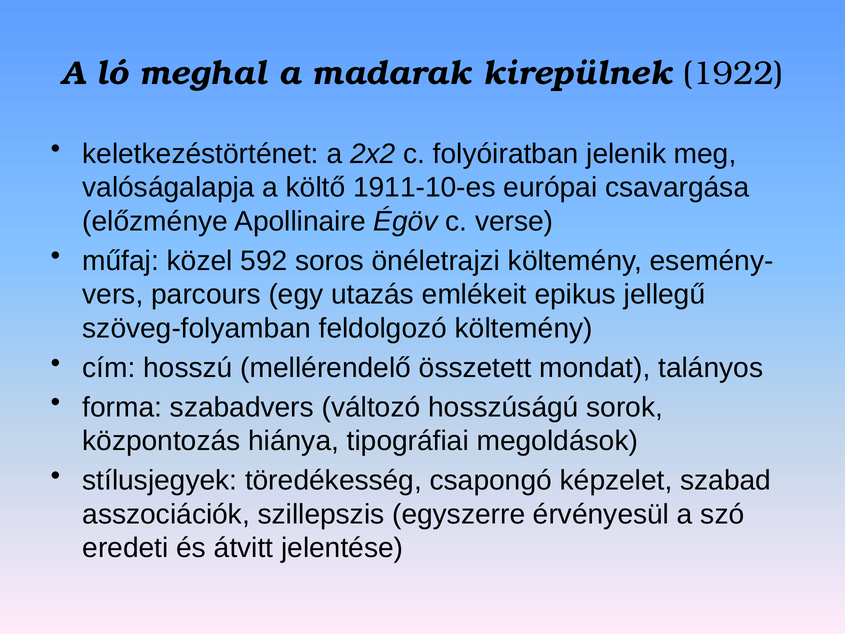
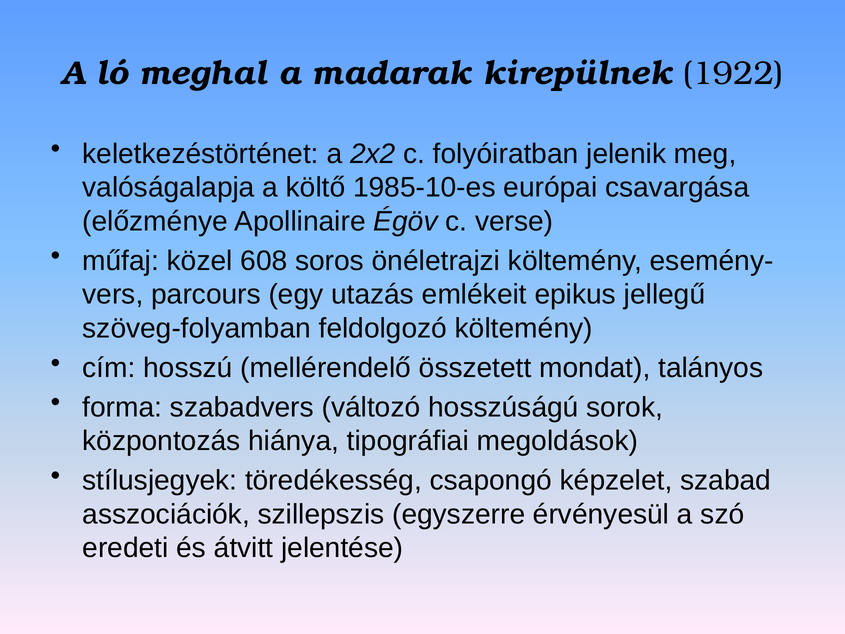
1911-10-es: 1911-10-es -> 1985-10-es
592: 592 -> 608
